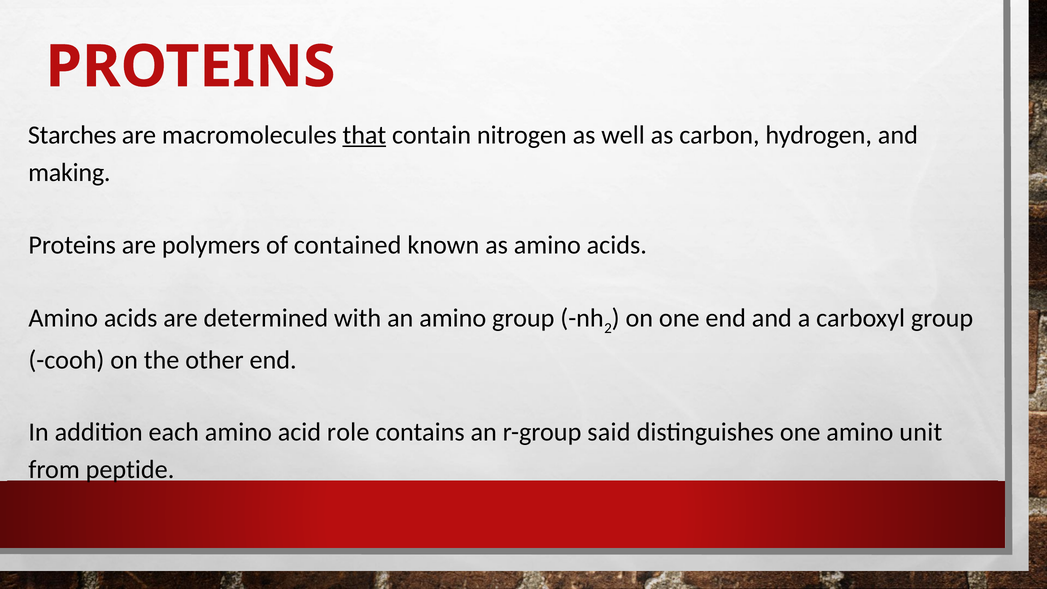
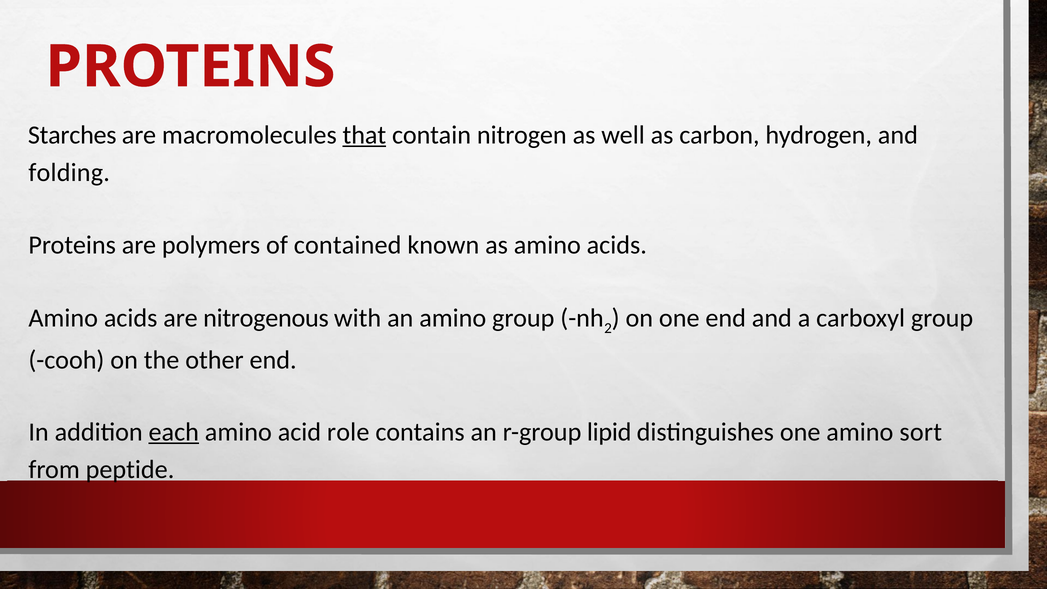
making: making -> folding
determined: determined -> nitrogenous
each underline: none -> present
said: said -> lipid
unit: unit -> sort
